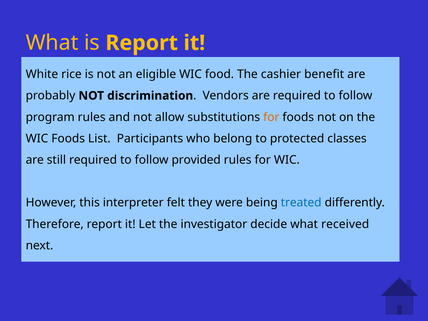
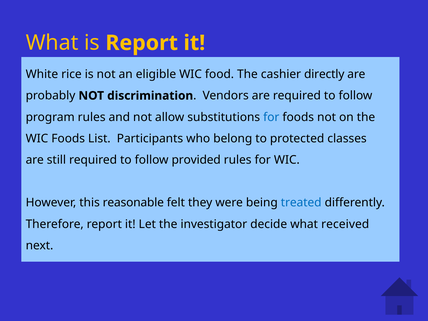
benefit: benefit -> directly
for at (271, 117) colour: orange -> blue
interpreter: interpreter -> reasonable
